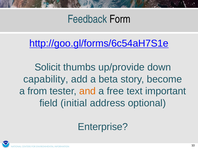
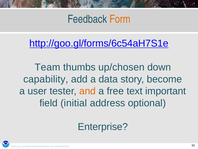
Form colour: black -> orange
Solicit: Solicit -> Team
up/provide: up/provide -> up/chosen
beta: beta -> data
from: from -> user
